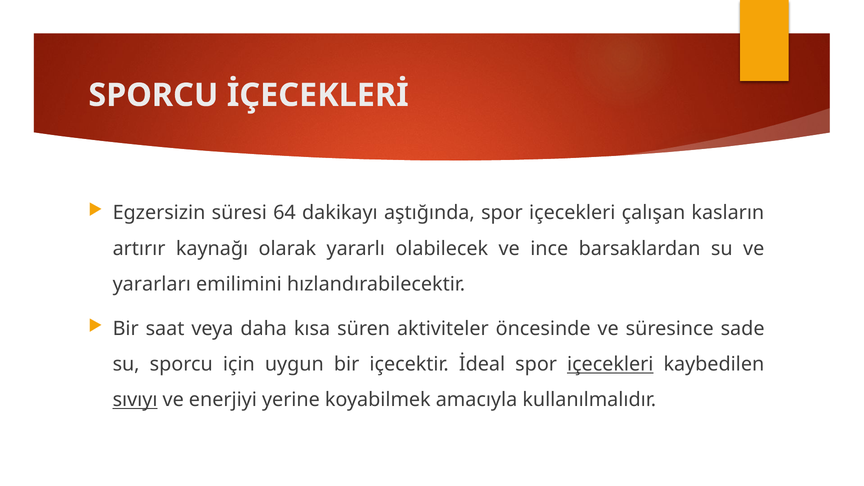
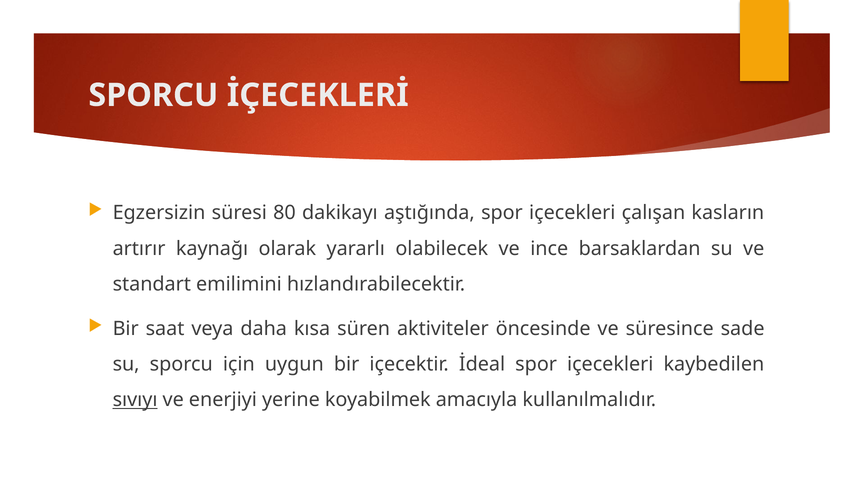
64: 64 -> 80
yararları: yararları -> standart
içecekleri at (610, 364) underline: present -> none
